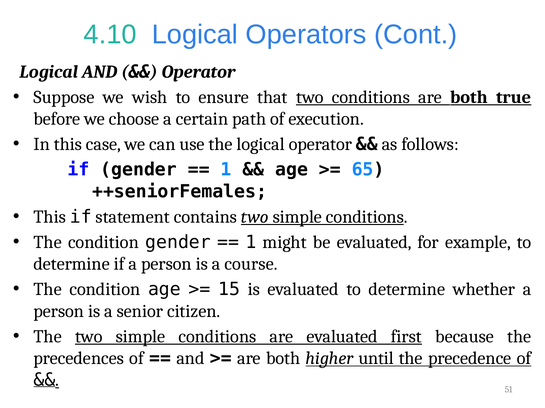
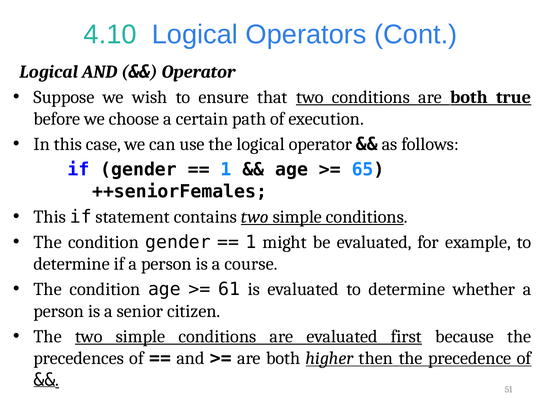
15: 15 -> 61
until: until -> then
